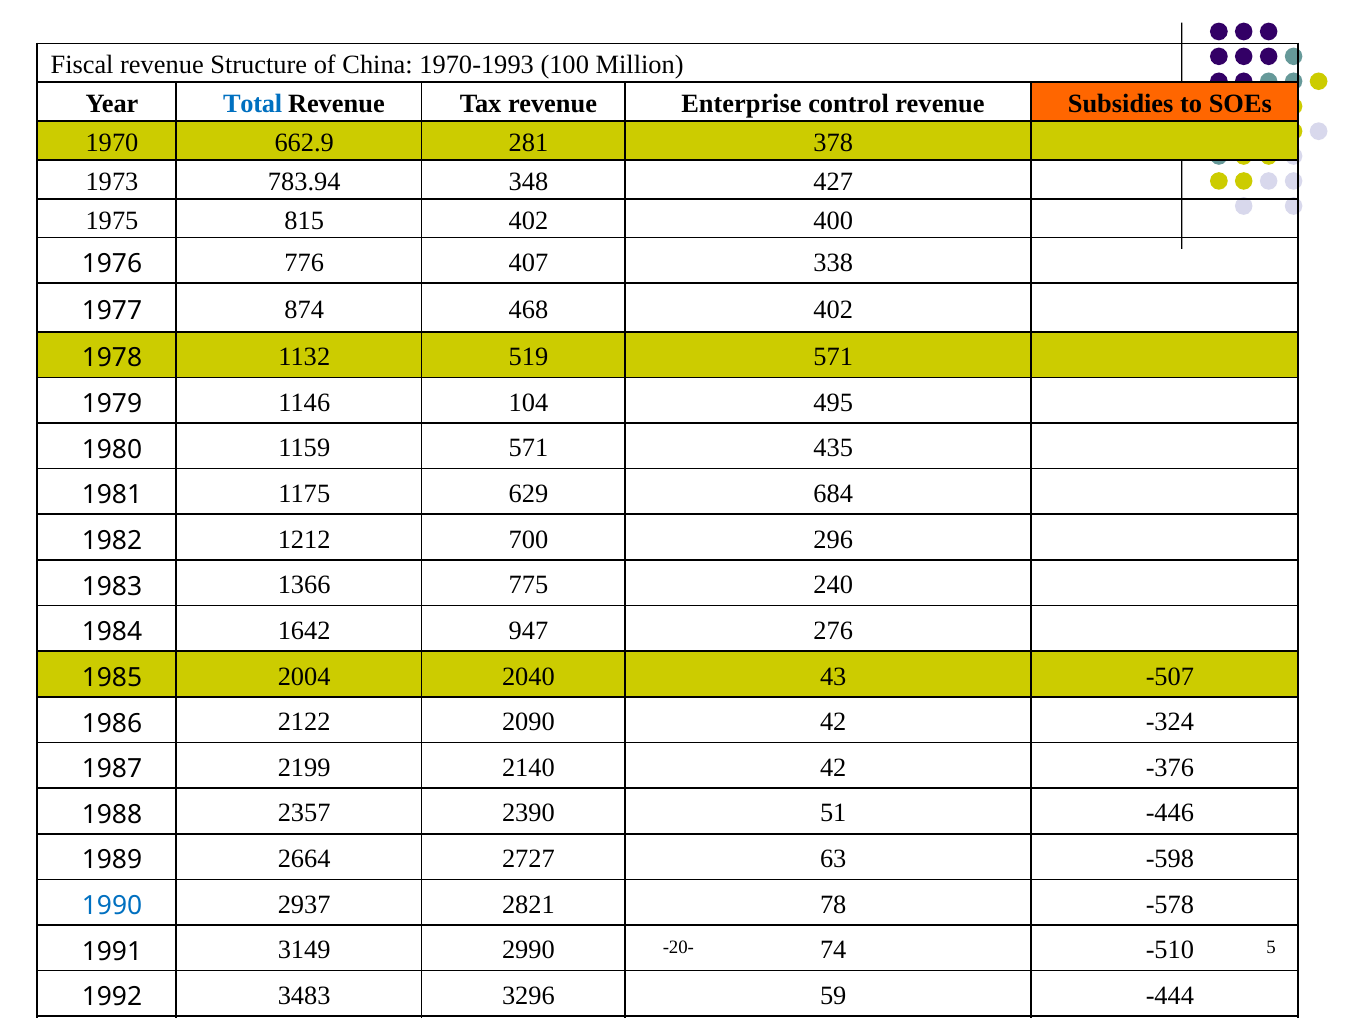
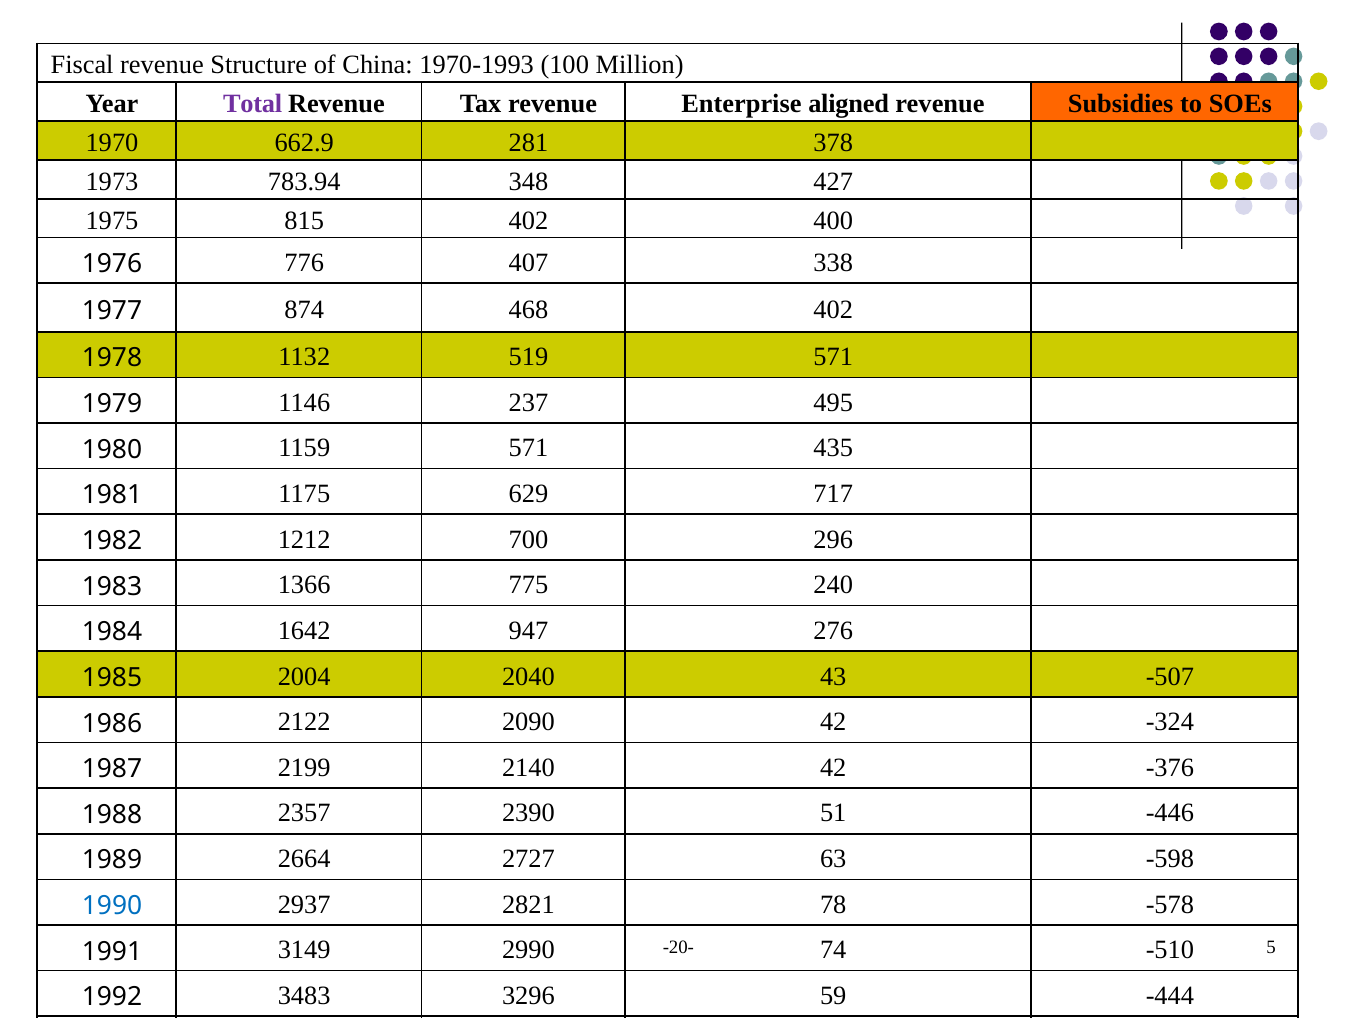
Total colour: blue -> purple
control: control -> aligned
104: 104 -> 237
684: 684 -> 717
